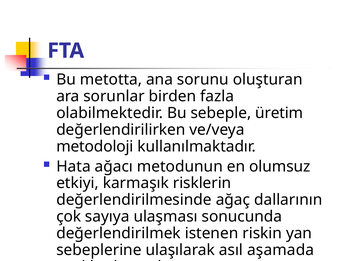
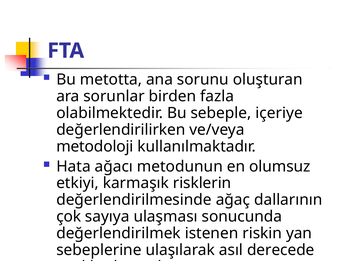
üretim: üretim -> içeriye
aşamada: aşamada -> derecede
